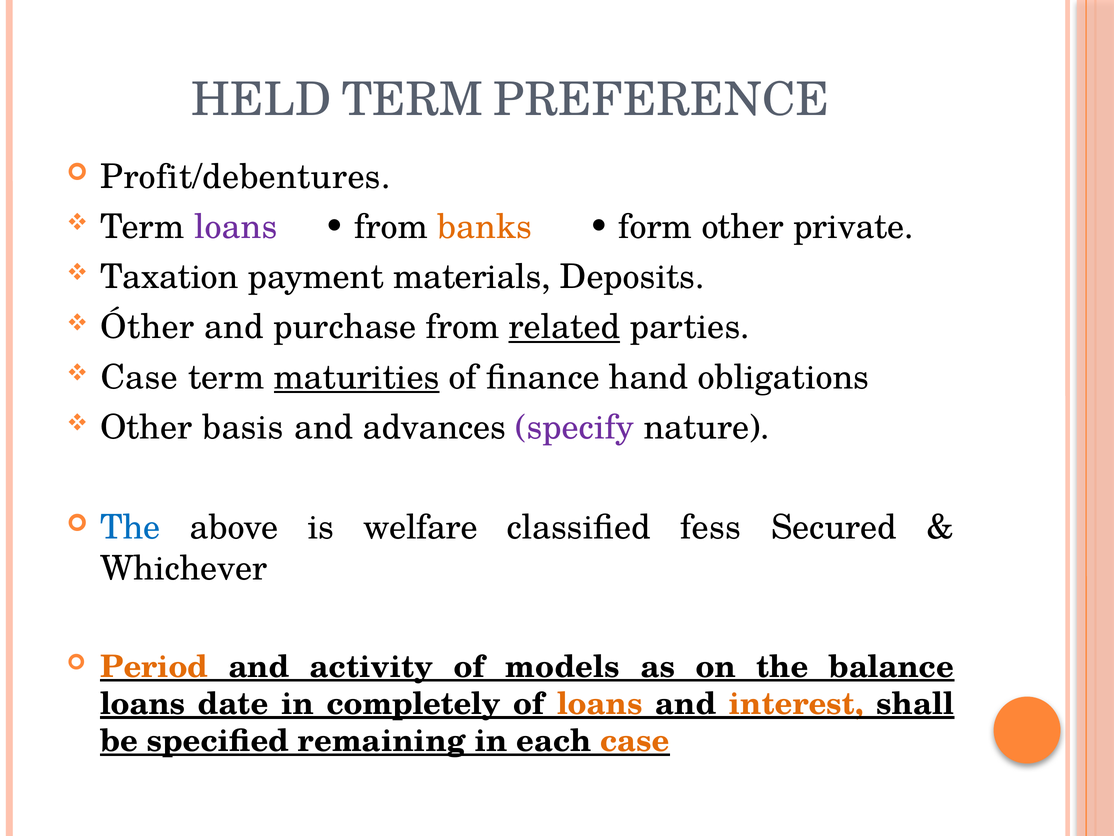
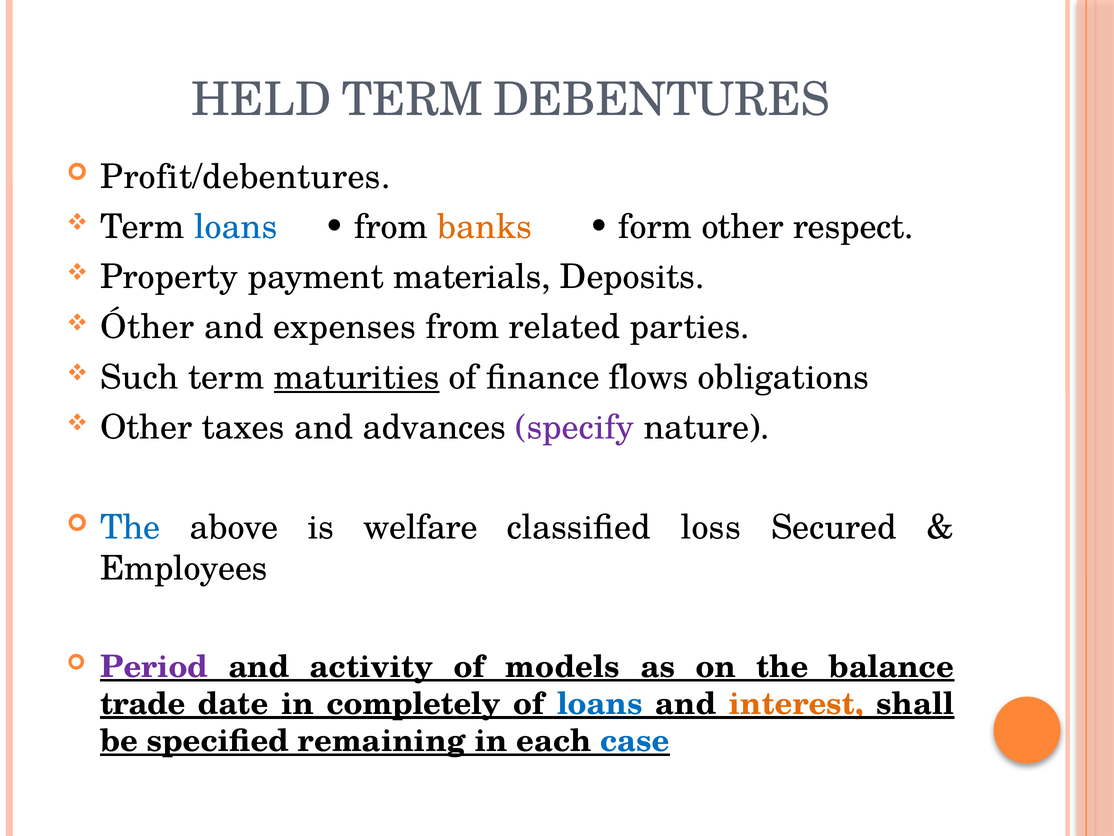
PREFERENCE: PREFERENCE -> DEBENTURES
loans at (236, 227) colour: purple -> blue
private: private -> respect
Taxation: Taxation -> Property
purchase: purchase -> expenses
related underline: present -> none
Case at (139, 377): Case -> Such
hand: hand -> flows
basis: basis -> taxes
fess: fess -> loss
Whichever: Whichever -> Employees
Period colour: orange -> purple
loans at (143, 704): loans -> trade
loans at (600, 704) colour: orange -> blue
case at (635, 741) colour: orange -> blue
